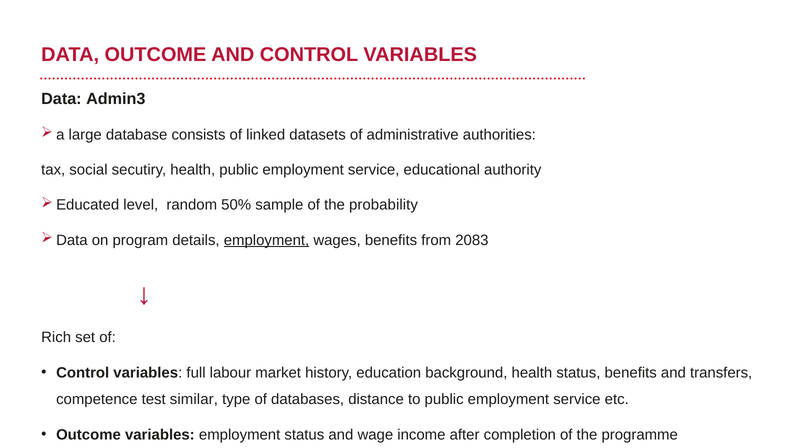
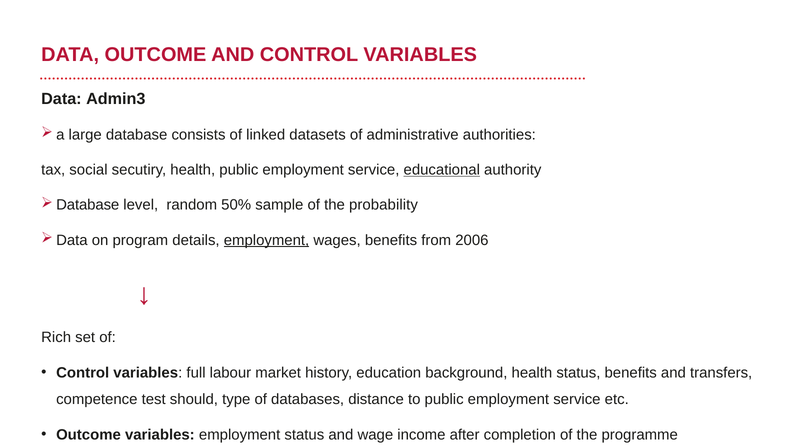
educational underline: none -> present
Educated at (88, 205): Educated -> Database
2083: 2083 -> 2006
similar: similar -> should
